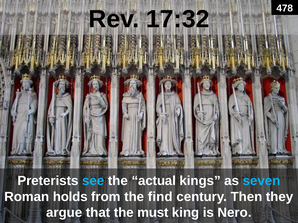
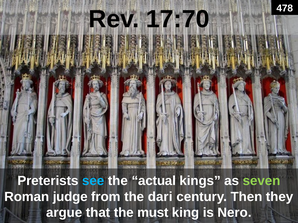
17:32: 17:32 -> 17:70
seven colour: light blue -> light green
holds: holds -> judge
find: find -> dari
